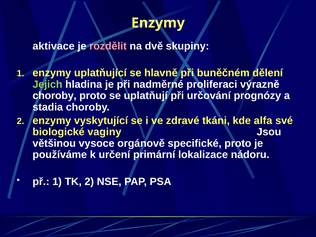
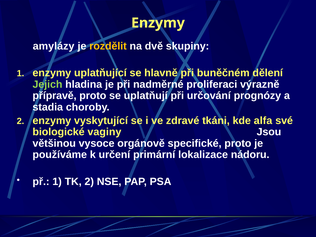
aktivace: aktivace -> amylázy
rozdělit colour: pink -> yellow
choroby at (55, 96): choroby -> přípravě
